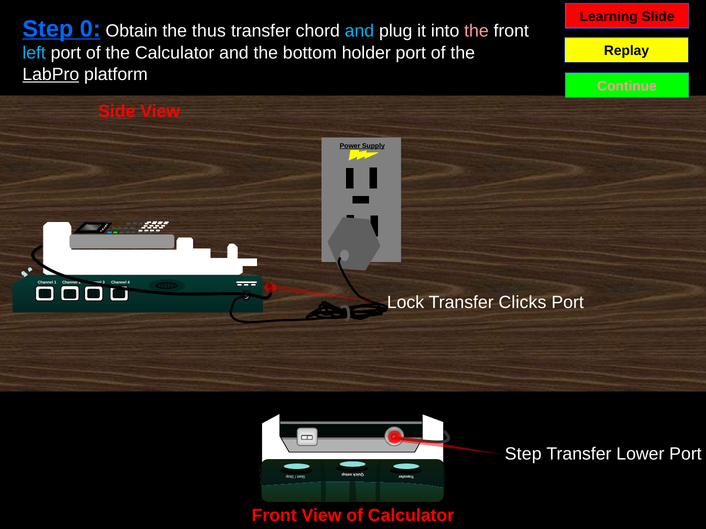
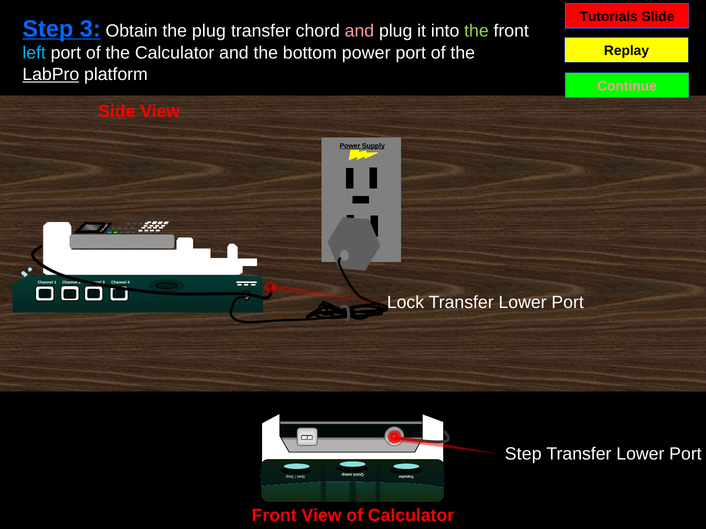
Learning: Learning -> Tutorials
Step 0: 0 -> 3
the thus: thus -> plug
and at (359, 31) colour: light blue -> pink
the at (476, 31) colour: pink -> light green
bottom holder: holder -> power
Clicks at (522, 303): Clicks -> Lower
